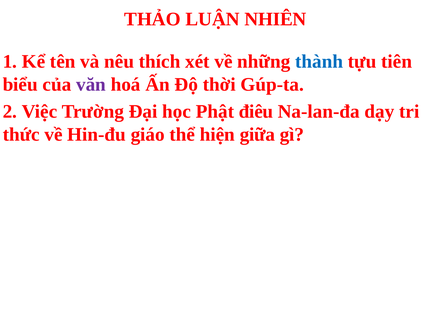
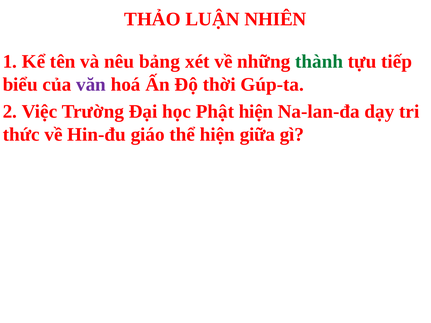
thích: thích -> bảng
thành colour: blue -> green
tiên: tiên -> tiếp
Phật điêu: điêu -> hiện
